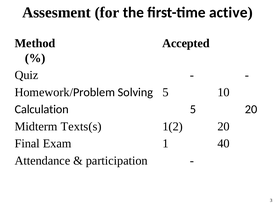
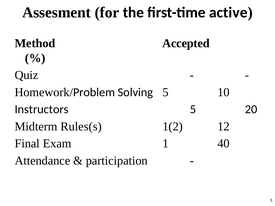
Calculation: Calculation -> Instructors
Texts(s: Texts(s -> Rules(s
1(2 20: 20 -> 12
